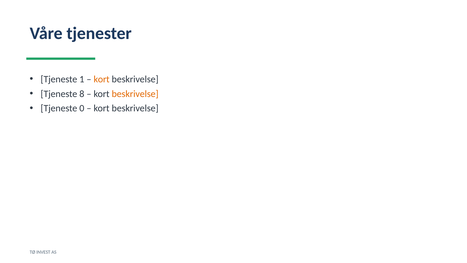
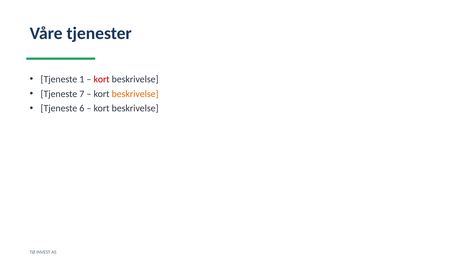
kort at (102, 79) colour: orange -> red
8: 8 -> 7
0: 0 -> 6
